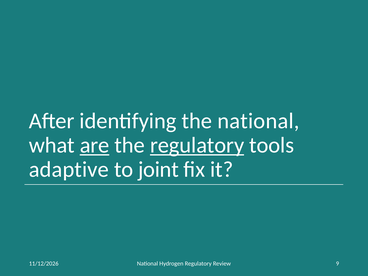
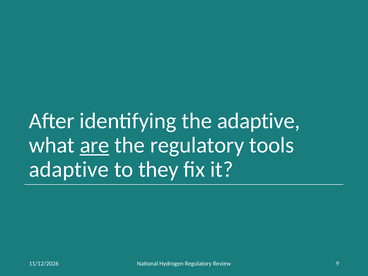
the national: national -> adaptive
regulatory at (197, 145) underline: present -> none
joint: joint -> they
